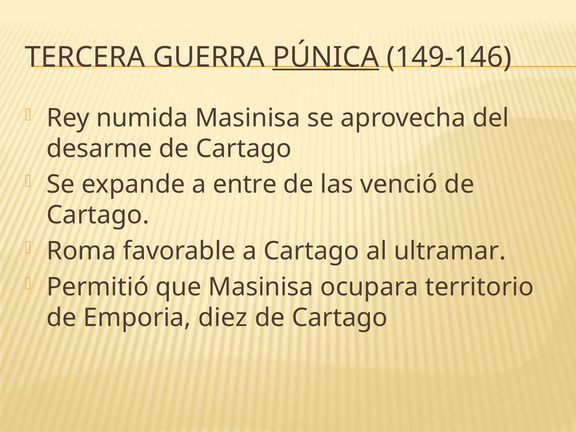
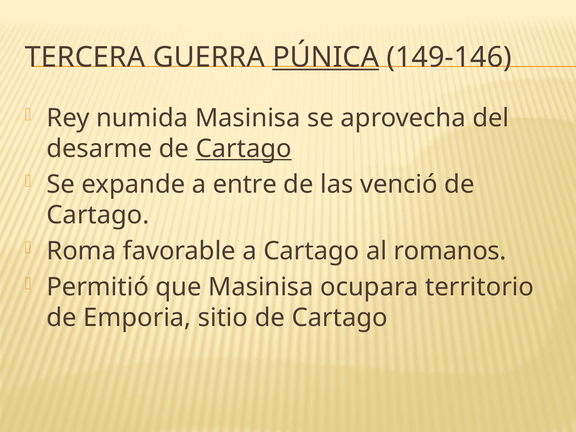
Cartago at (244, 149) underline: none -> present
ultramar: ultramar -> romanos
diez: diez -> sitio
